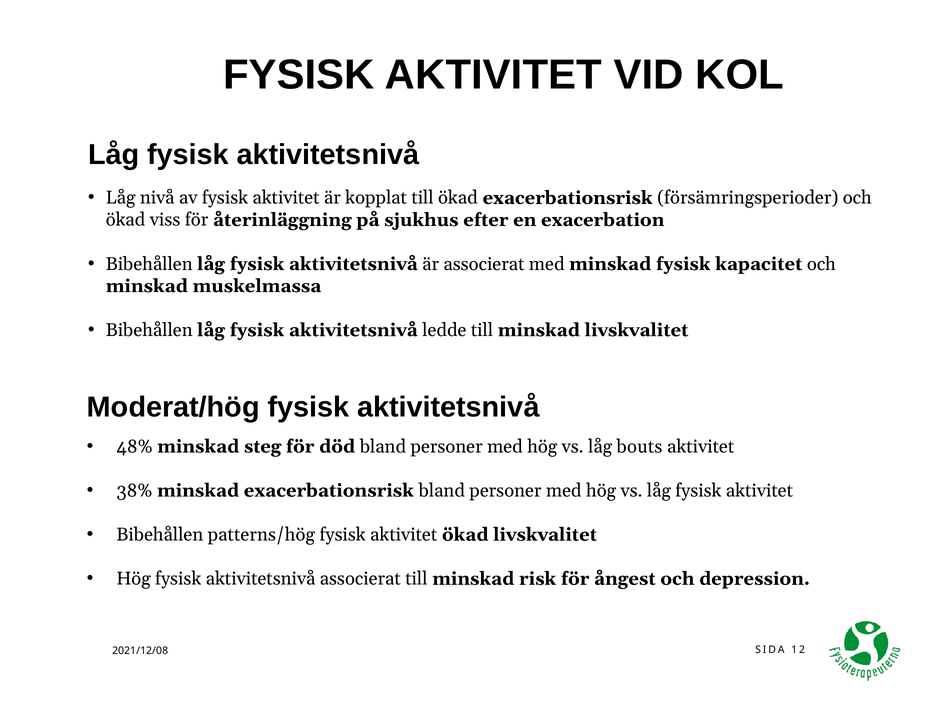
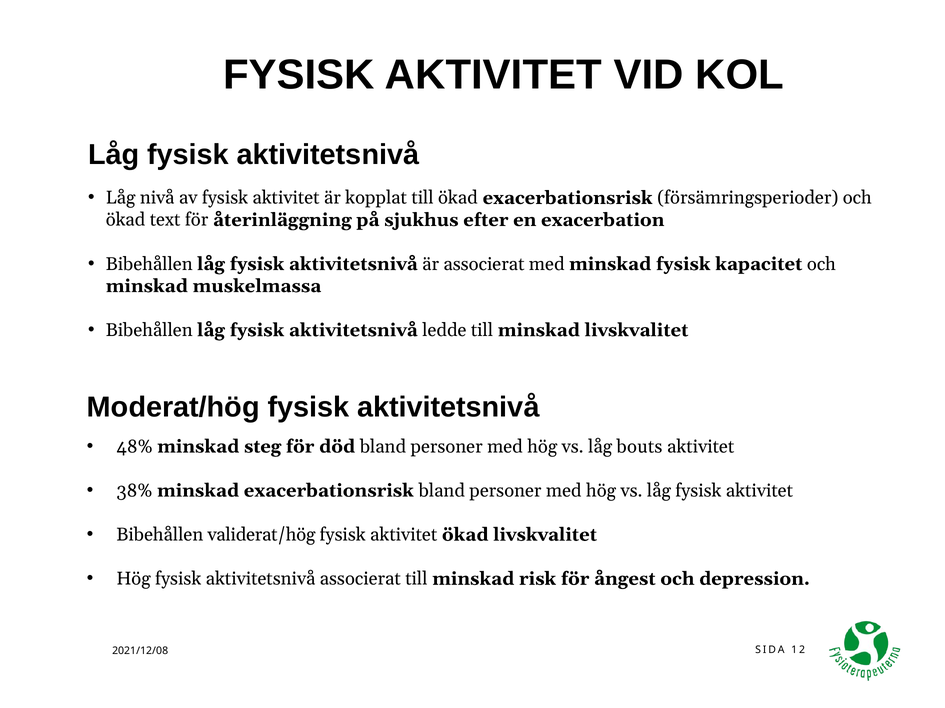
viss: viss -> text
patterns/hög: patterns/hög -> validerat/hög
